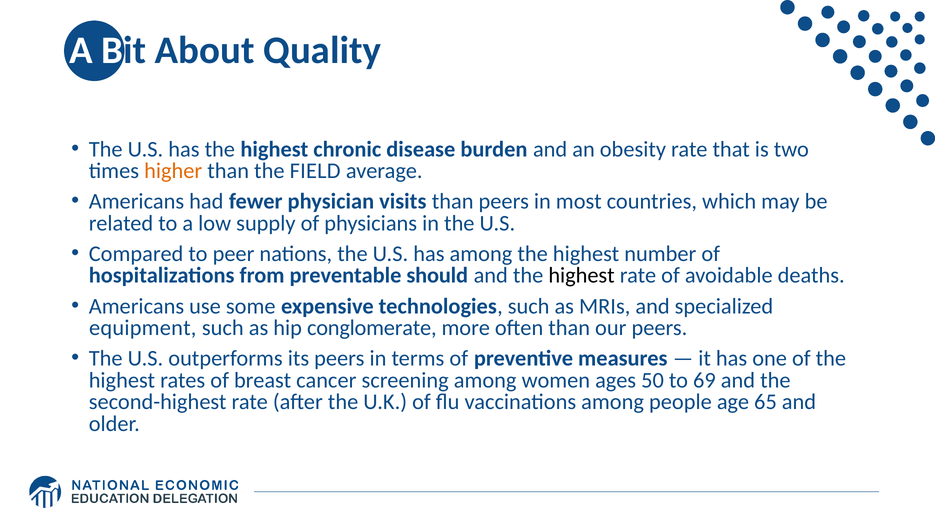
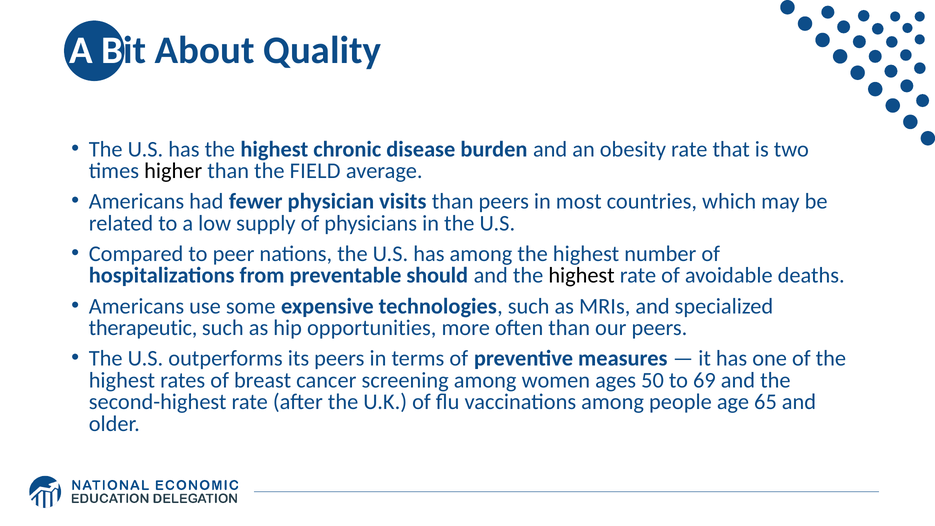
higher colour: orange -> black
equipment: equipment -> therapeutic
conglomerate: conglomerate -> opportunities
